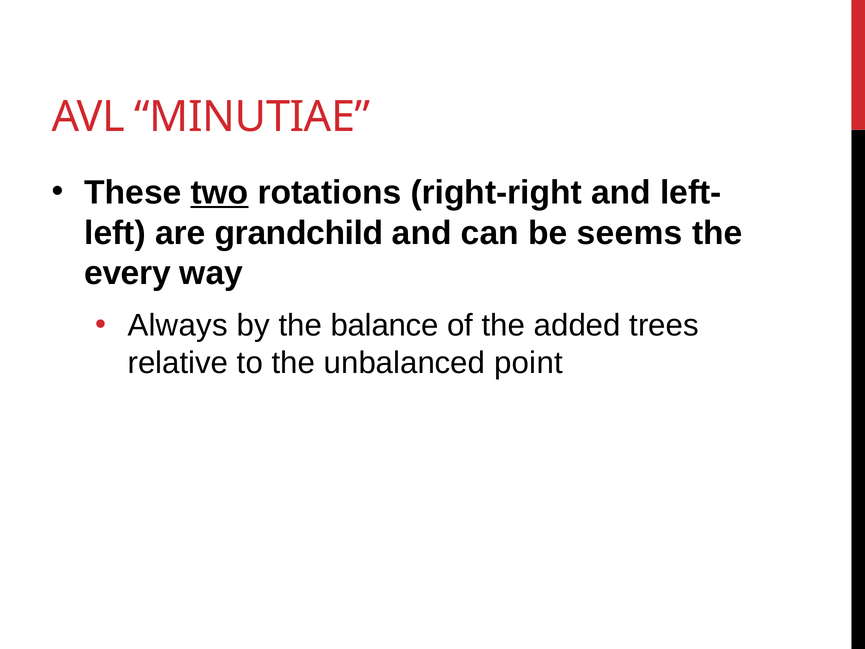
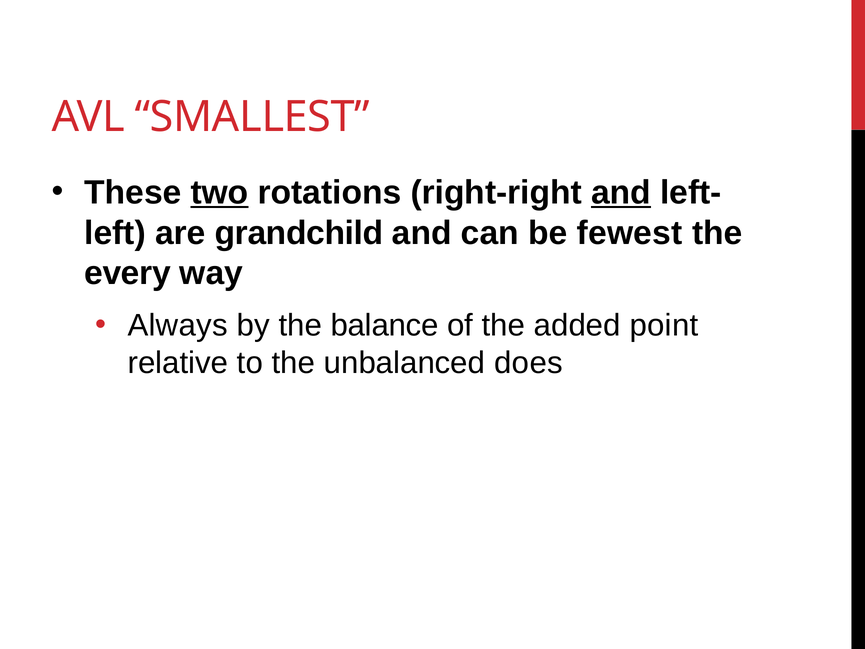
MINUTIAE: MINUTIAE -> SMALLEST
and at (621, 193) underline: none -> present
seems: seems -> fewest
trees: trees -> point
point: point -> does
